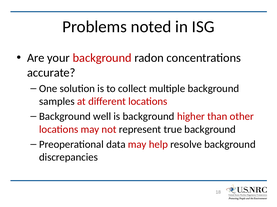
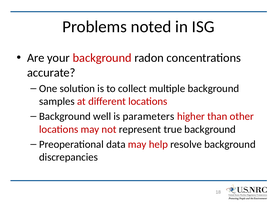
is background: background -> parameters
